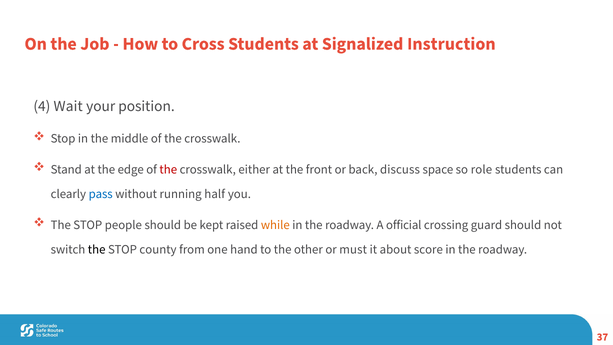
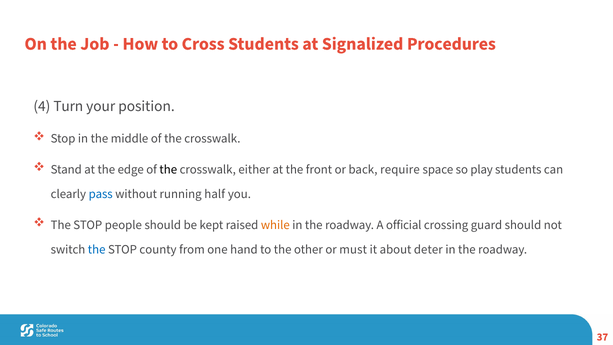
Instruction: Instruction -> Procedures
Wait: Wait -> Turn
the at (168, 169) colour: red -> black
discuss: discuss -> require
role: role -> play
the at (97, 249) colour: black -> blue
score: score -> deter
